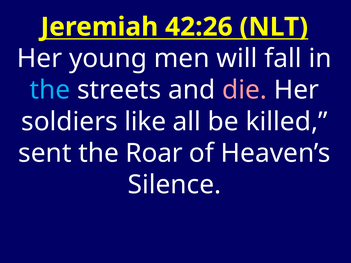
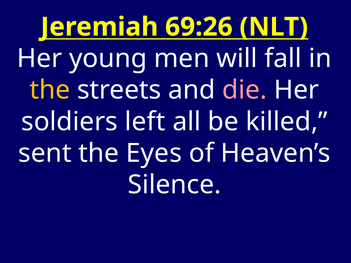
42:26: 42:26 -> 69:26
the at (50, 90) colour: light blue -> yellow
like: like -> left
Roar: Roar -> Eyes
